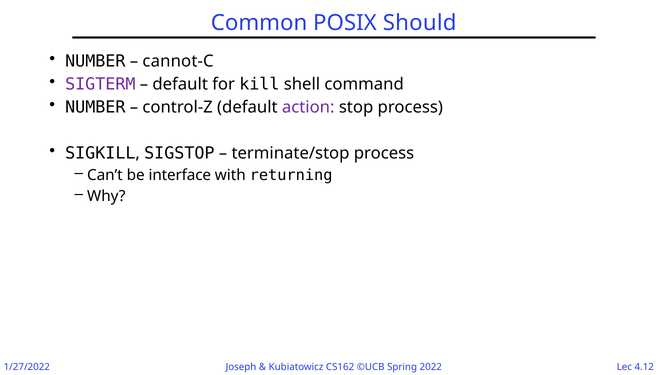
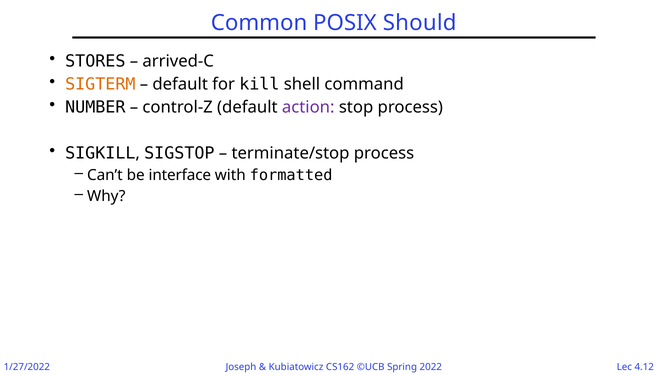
NUMBER at (95, 61): NUMBER -> STORES
cannot-C: cannot-C -> arrived-C
SIGTERM colour: purple -> orange
returning: returning -> formatted
